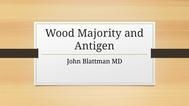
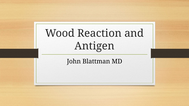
Majority: Majority -> Reaction
